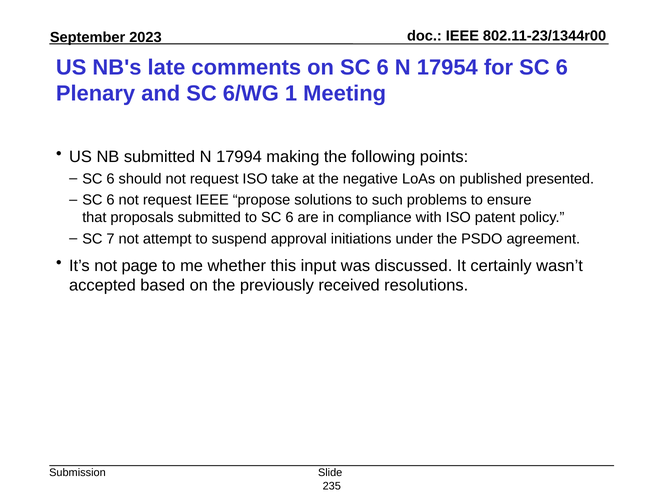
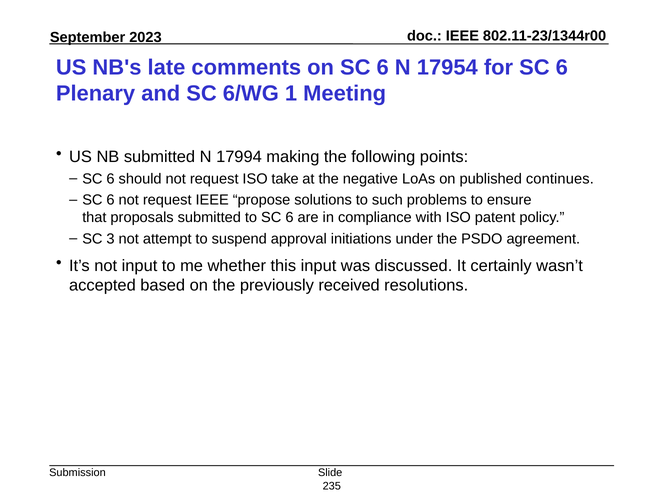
presented: presented -> continues
7: 7 -> 3
not page: page -> input
